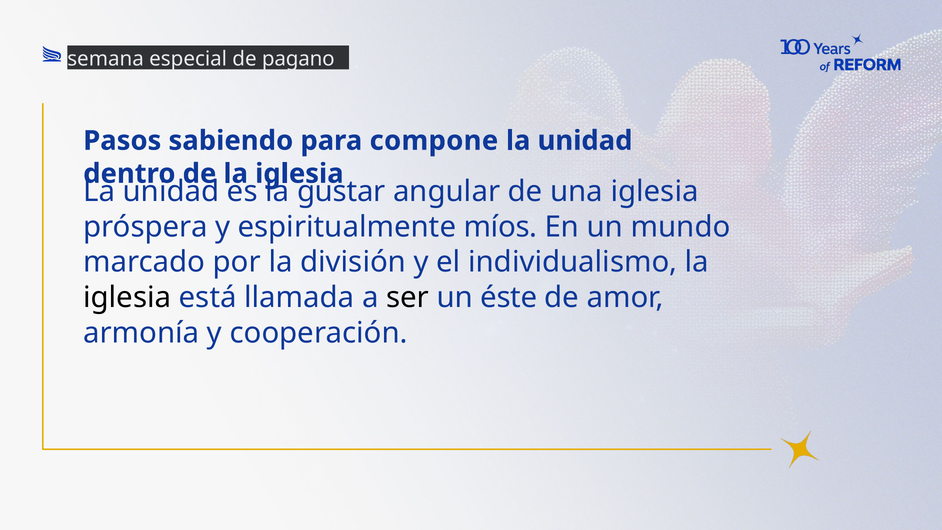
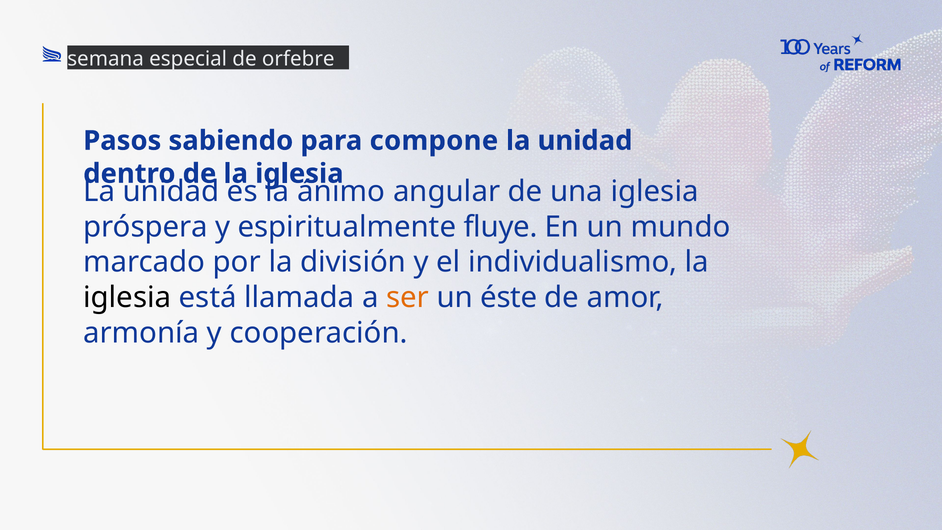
pagano: pagano -> orfebre
gustar: gustar -> ánimo
míos: míos -> fluye
ser colour: black -> orange
